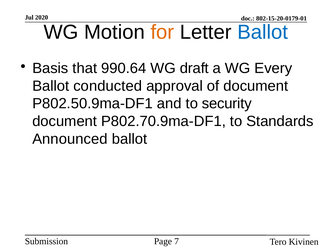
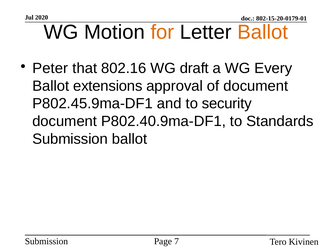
Ballot at (263, 32) colour: blue -> orange
Basis: Basis -> Peter
990.64: 990.64 -> 802.16
conducted: conducted -> extensions
P802.50.9ma-DF1: P802.50.9ma-DF1 -> P802.45.9ma-DF1
P802.70.9ma-DF1: P802.70.9ma-DF1 -> P802.40.9ma-DF1
Announced at (70, 139): Announced -> Submission
